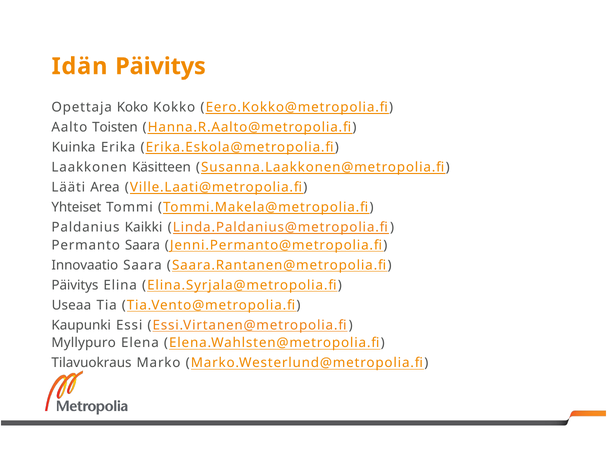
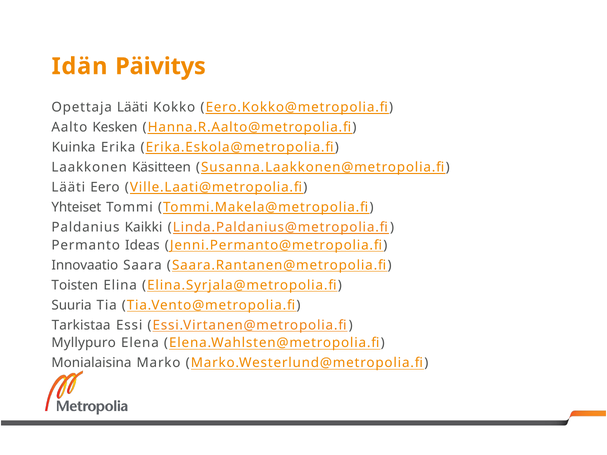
Opettaja Koko: Koko -> Lääti
Toisten: Toisten -> Kesken
Area: Area -> Eero
Permanto Saara: Saara -> Ideas
Päivitys at (75, 285): Päivitys -> Toisten
Useaa: Useaa -> Suuria
Kaupunki: Kaupunki -> Tarkistaa
Tilavuokraus: Tilavuokraus -> Monialaisina
